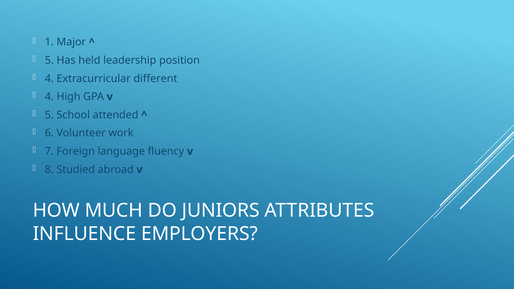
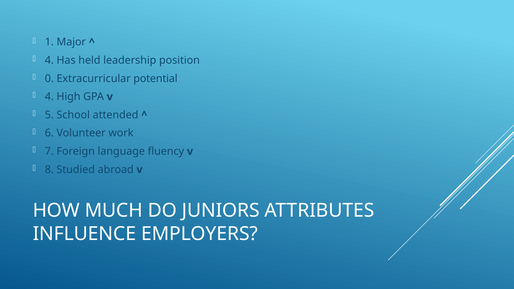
5 at (49, 60): 5 -> 4
4 at (49, 79): 4 -> 0
different: different -> potential
